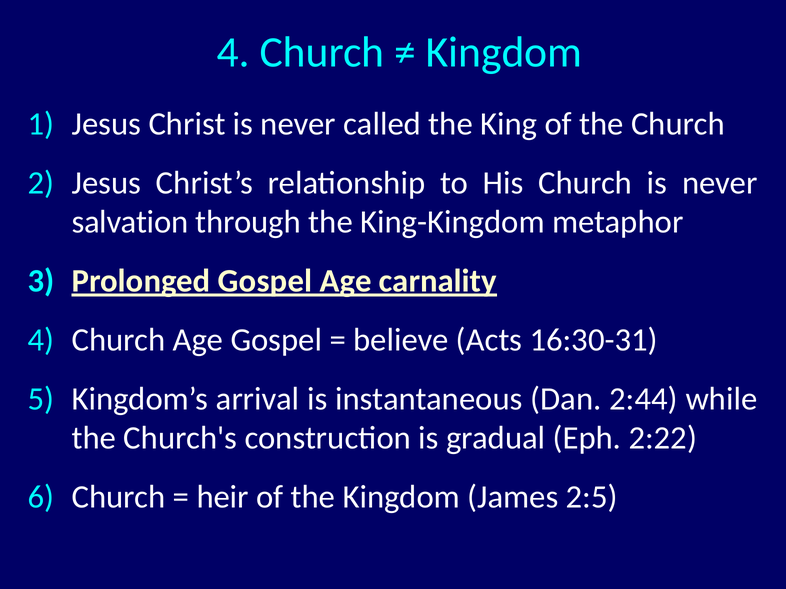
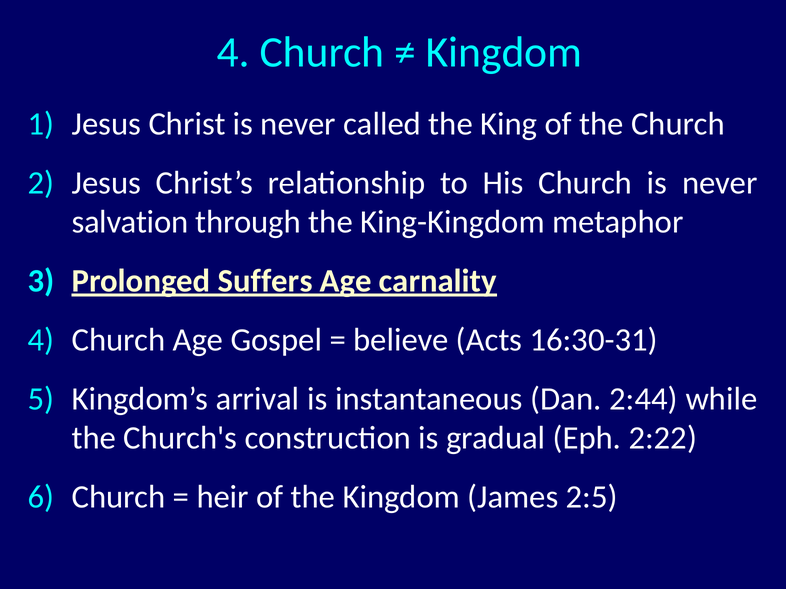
Prolonged Gospel: Gospel -> Suffers
